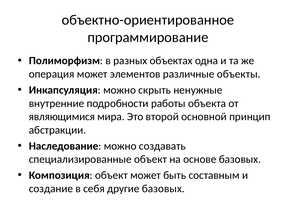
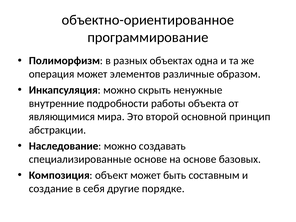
объекты: объекты -> образом
специализированные объект: объект -> основе
другие базовых: базовых -> порядке
